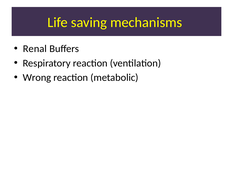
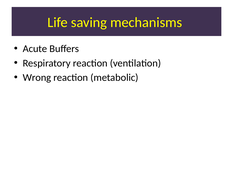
Renal: Renal -> Acute
